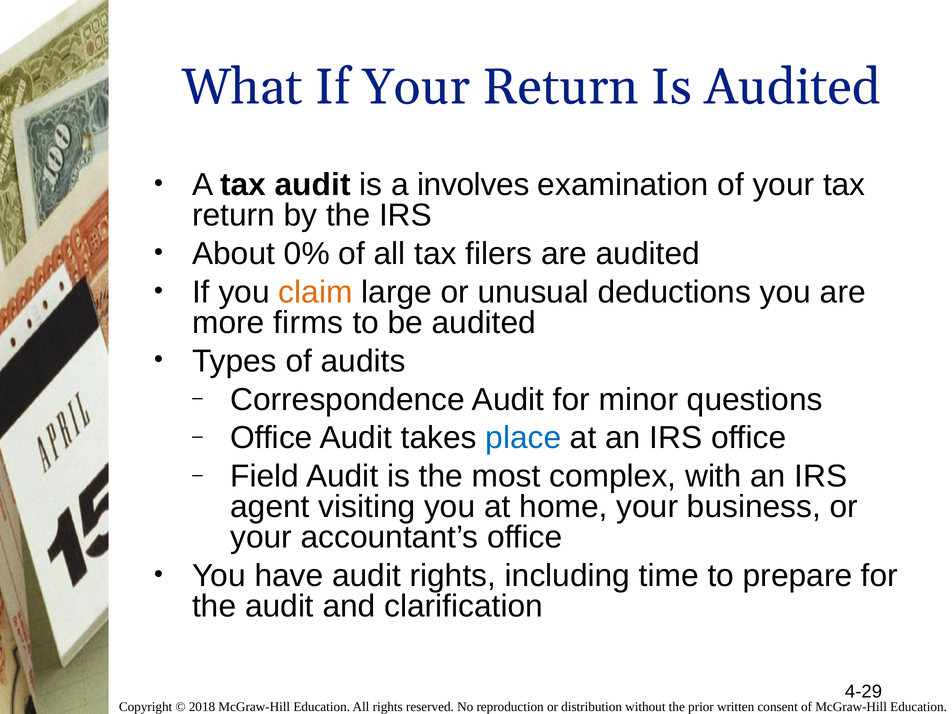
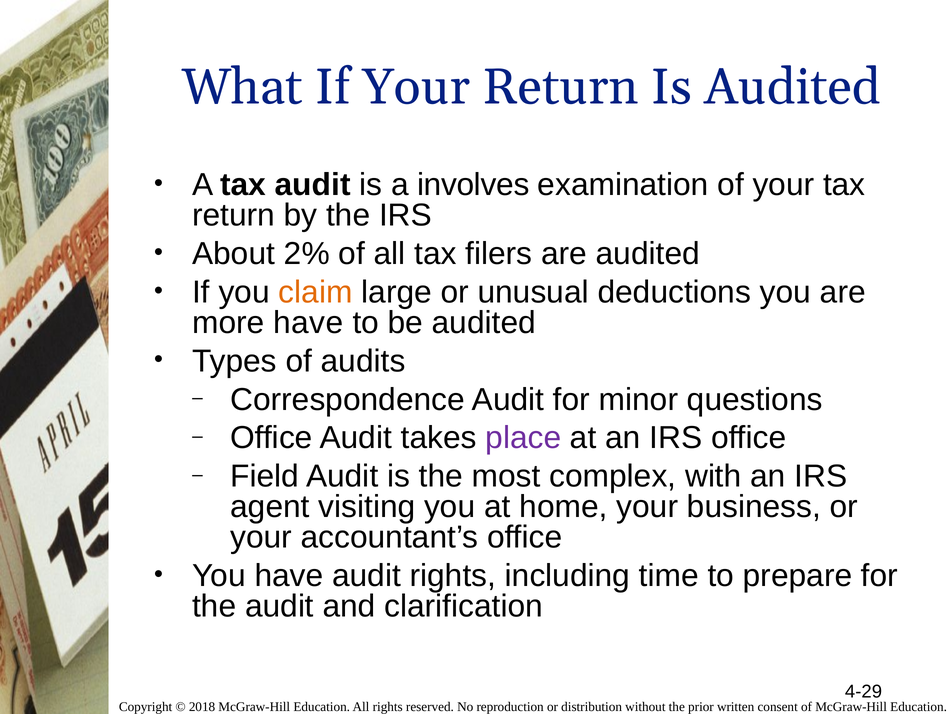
0%: 0% -> 2%
more firms: firms -> have
place colour: blue -> purple
